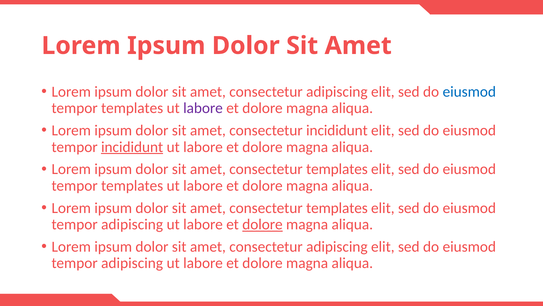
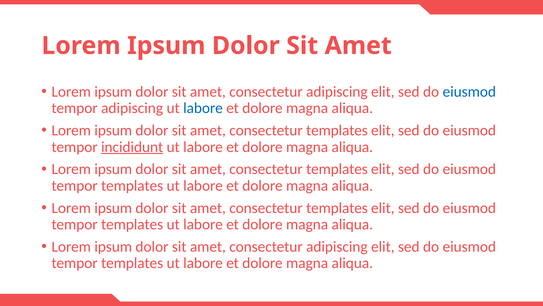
templates at (132, 108): templates -> adipiscing
labore at (203, 108) colour: purple -> blue
incididunt at (337, 130): incididunt -> templates
adipiscing at (132, 224): adipiscing -> templates
dolore at (262, 224) underline: present -> none
adipiscing at (132, 263): adipiscing -> templates
